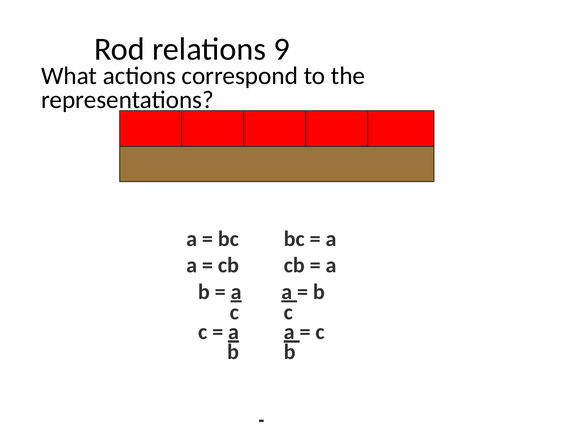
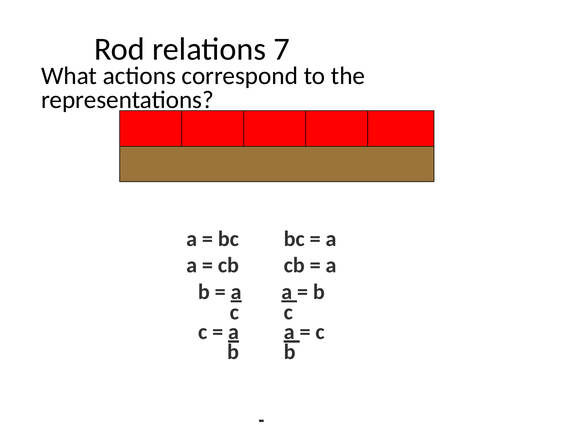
9: 9 -> 7
